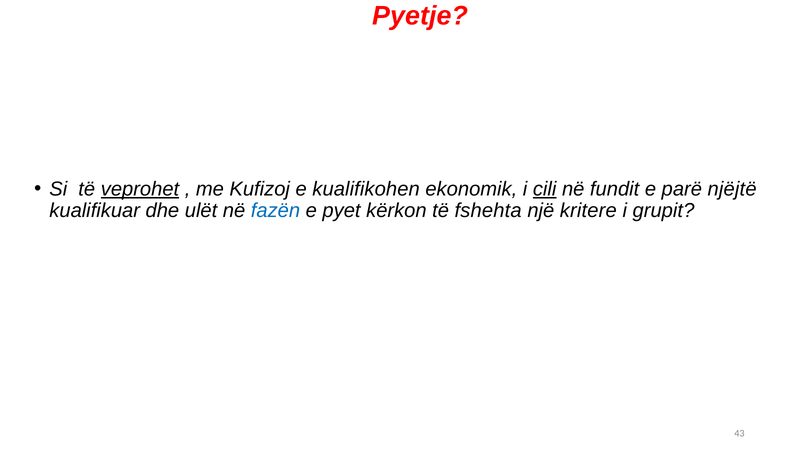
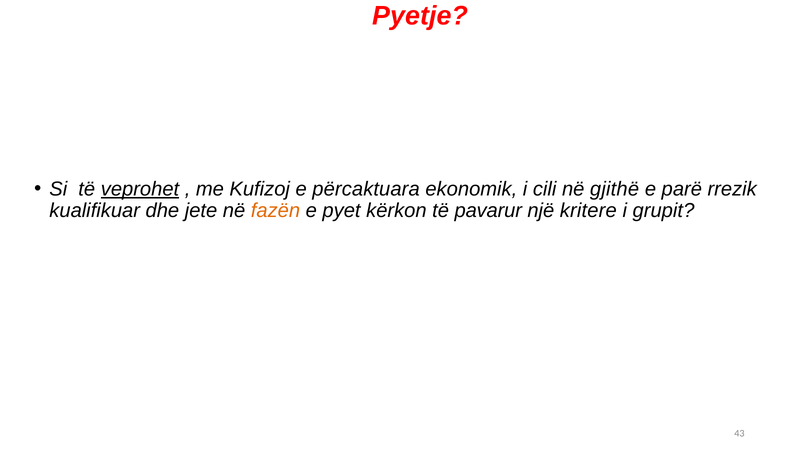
kualifikohen: kualifikohen -> përcaktuara
cili underline: present -> none
fundit: fundit -> gjithë
njëjtë: njëjtë -> rrezik
ulët: ulët -> jete
fazën colour: blue -> orange
fshehta: fshehta -> pavarur
